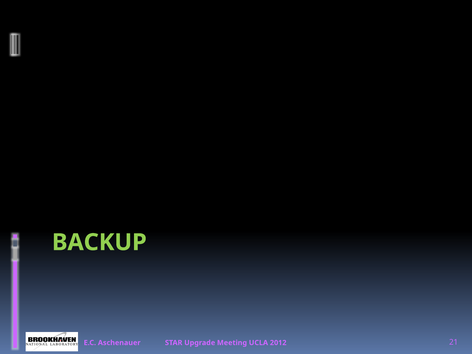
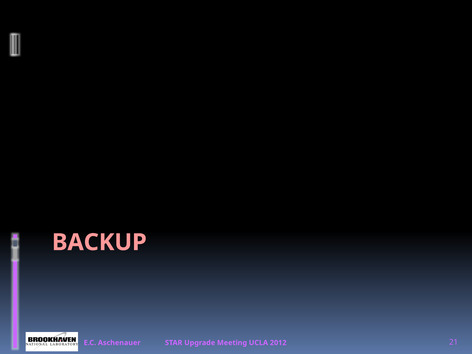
BACKUP colour: light green -> pink
